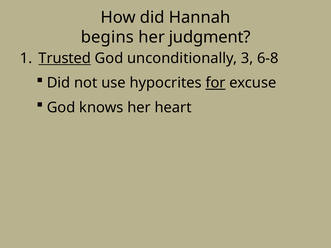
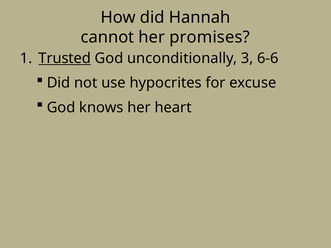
begins: begins -> cannot
judgment: judgment -> promises
6-8: 6-8 -> 6-6
for underline: present -> none
